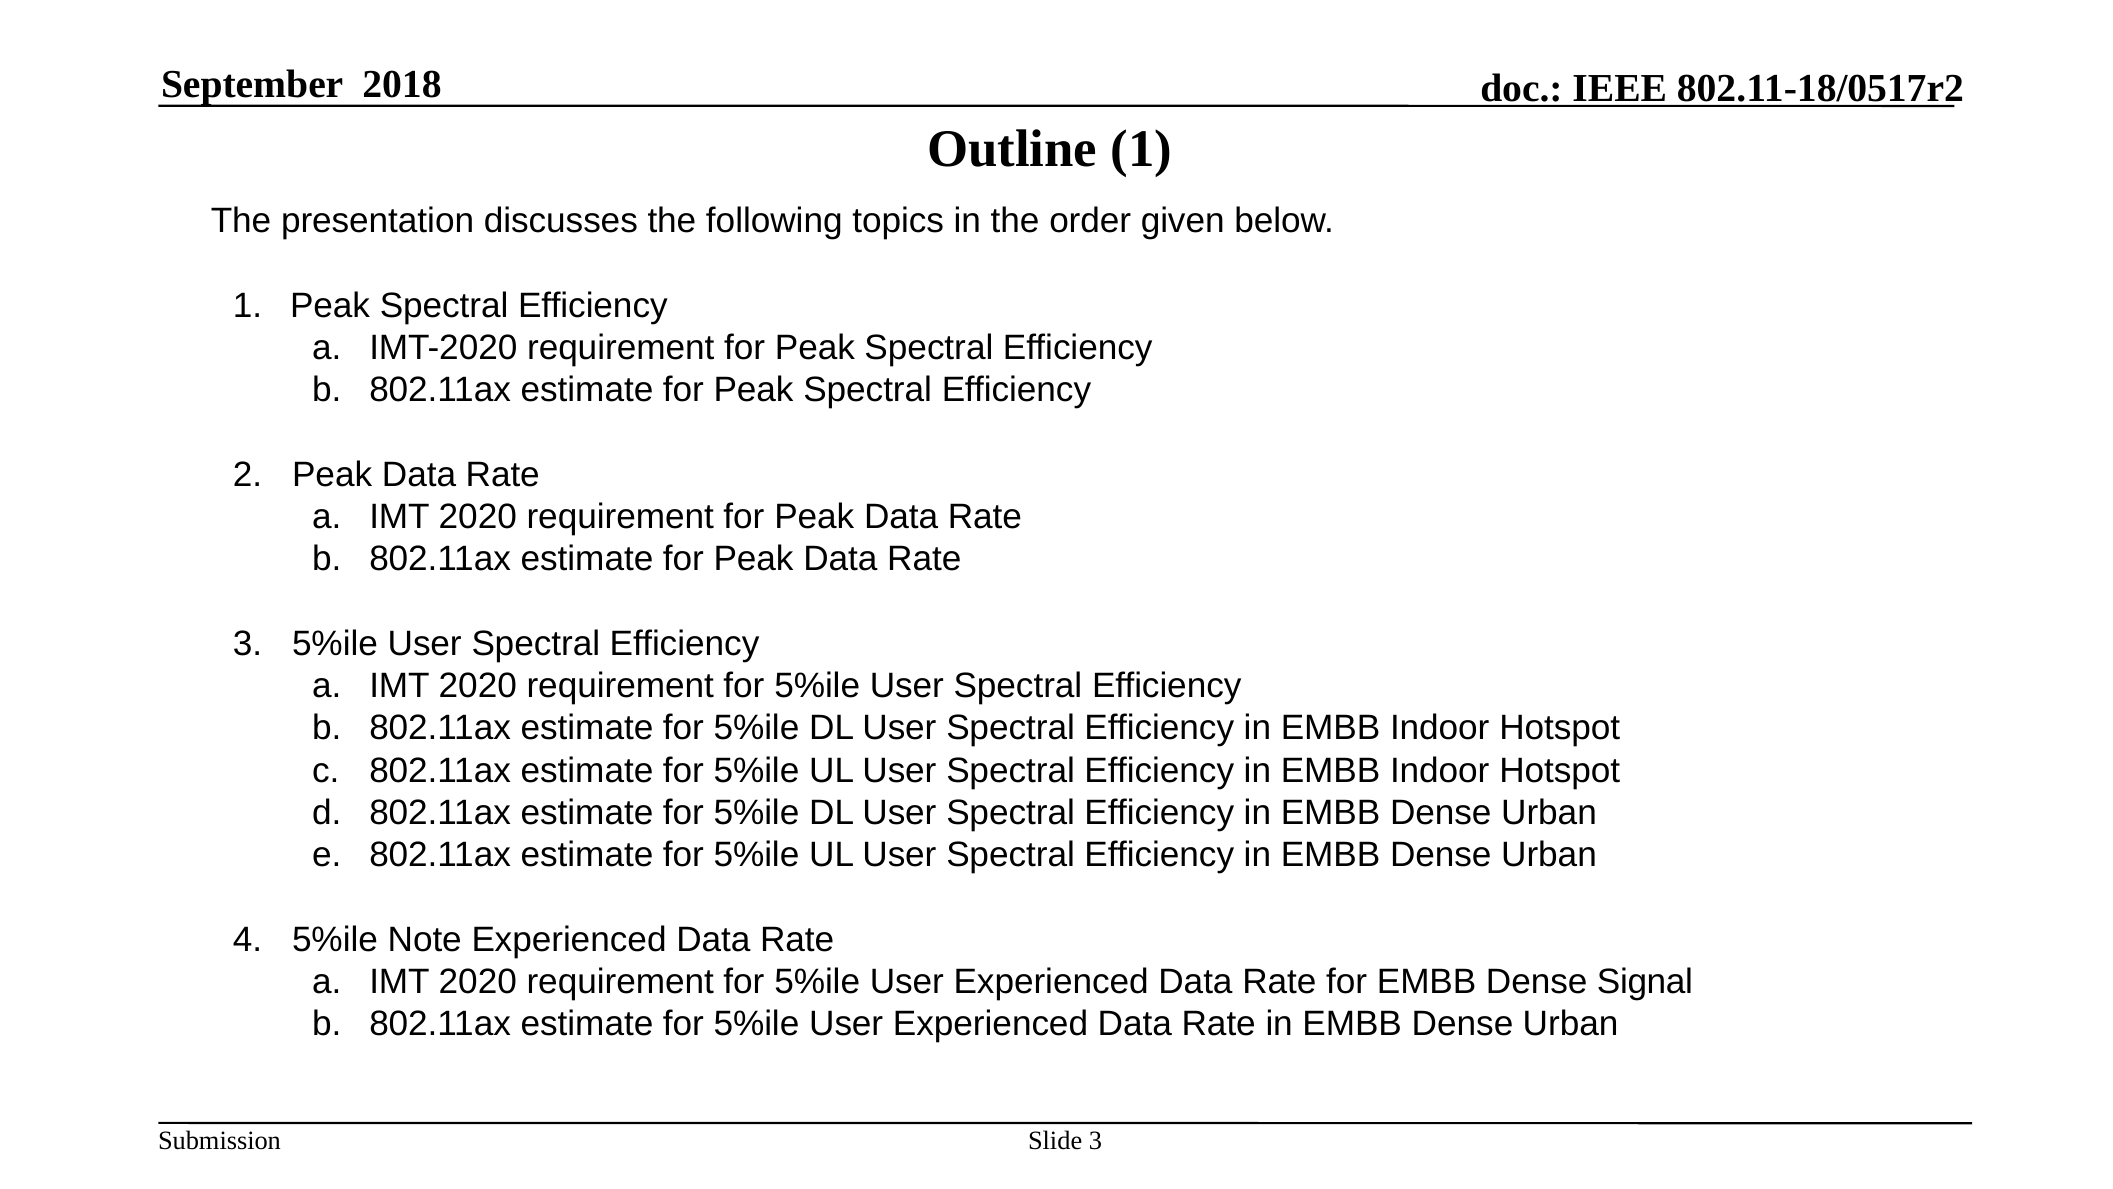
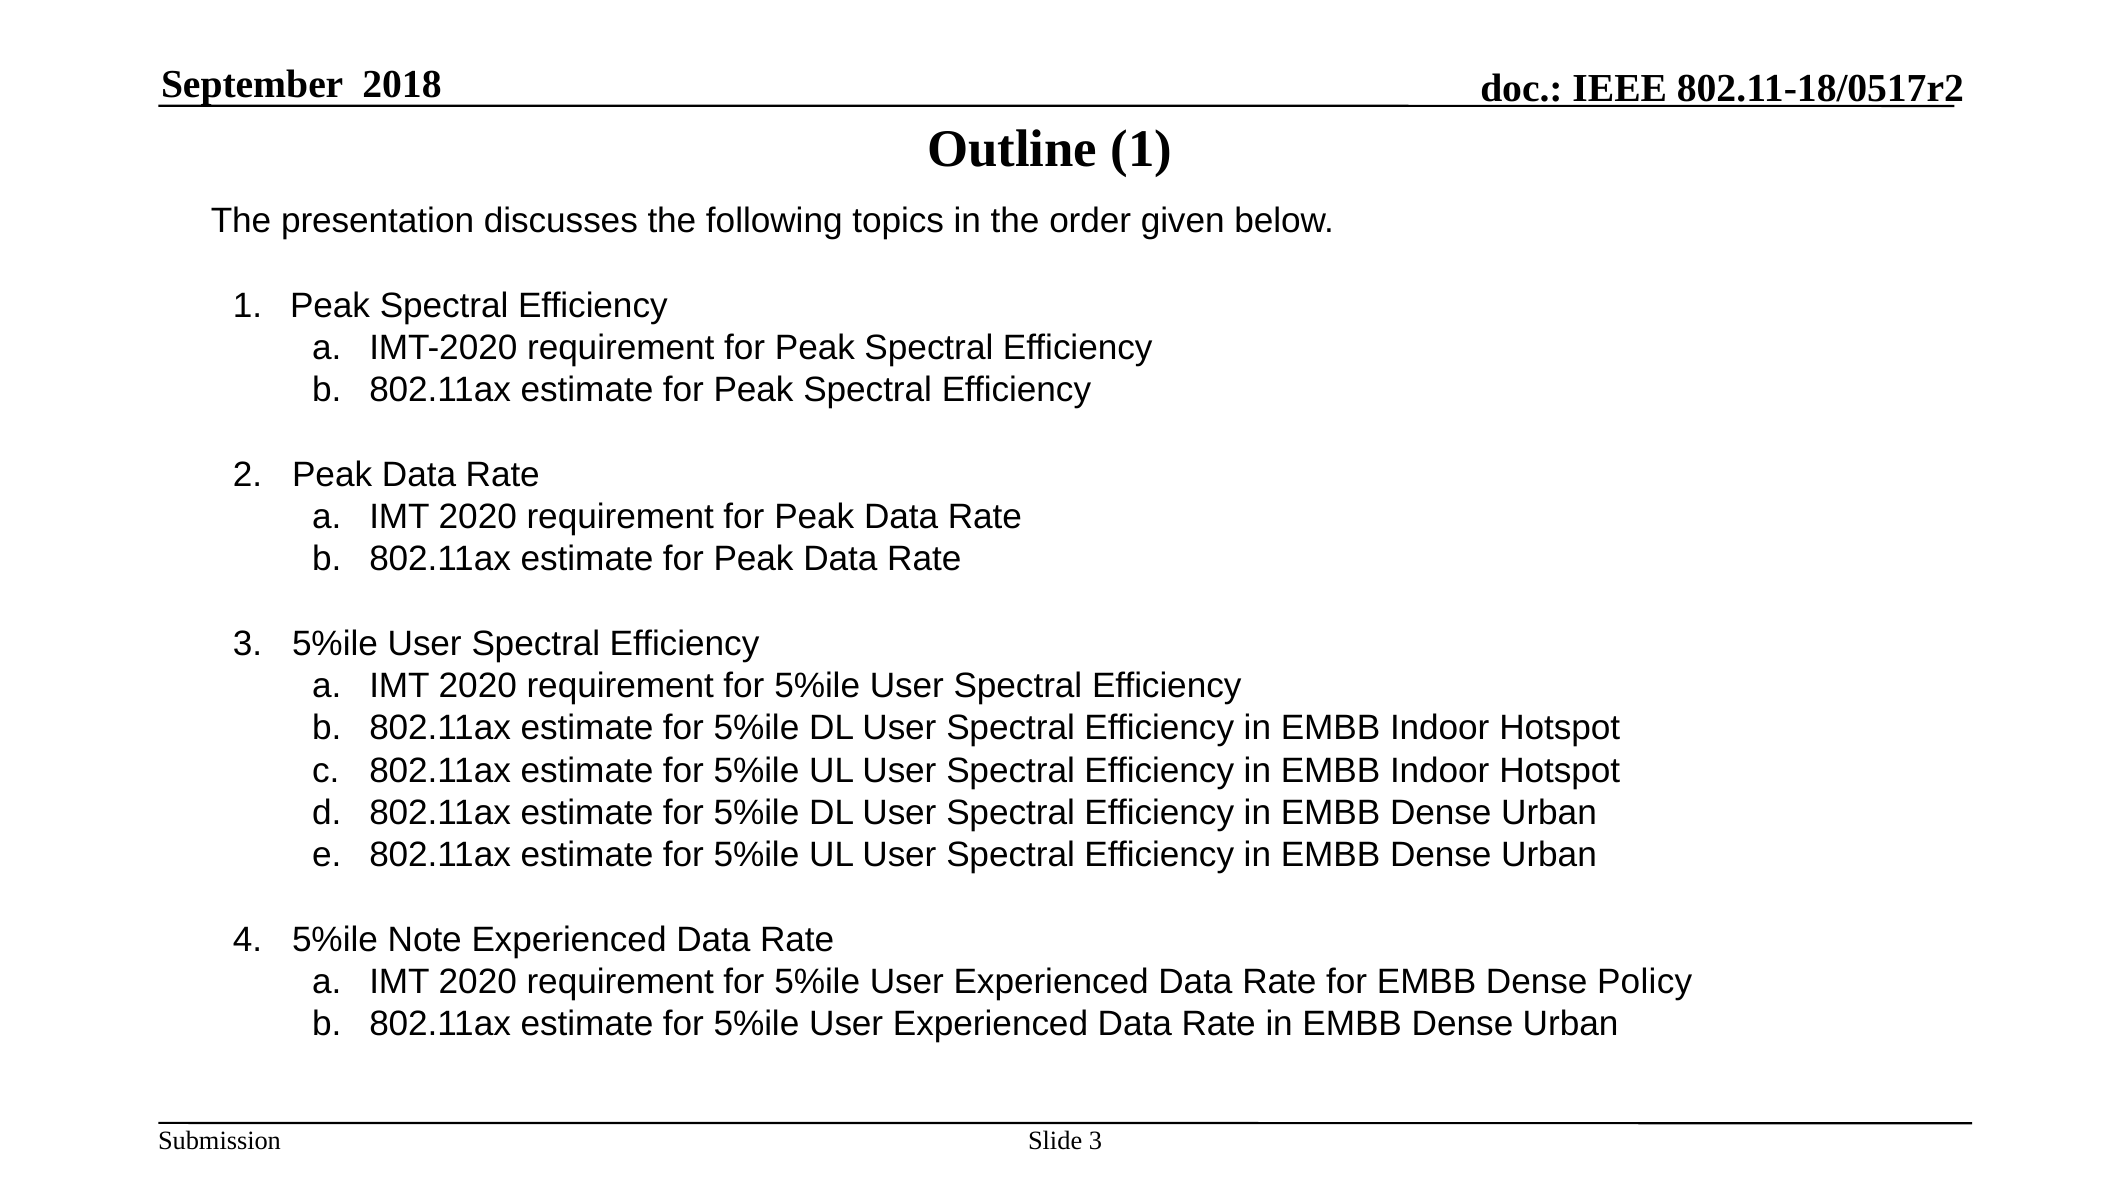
Signal: Signal -> Policy
